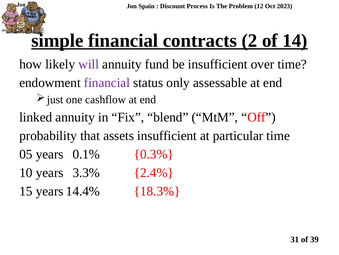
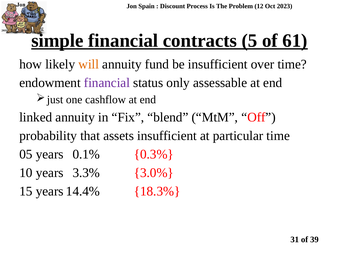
2: 2 -> 5
14: 14 -> 61
will colour: purple -> orange
2.4%: 2.4% -> 3.0%
